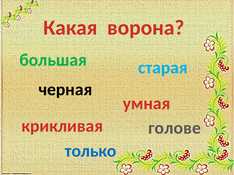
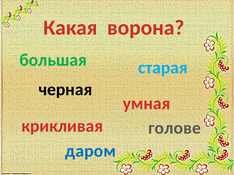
только: только -> даром
